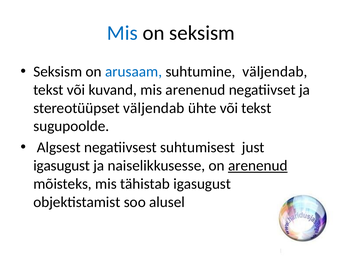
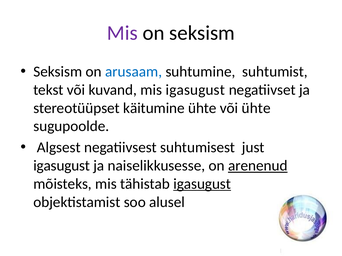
Mis at (122, 33) colour: blue -> purple
suhtumine väljendab: väljendab -> suhtumist
mis arenenud: arenenud -> igasugust
stereotüüpset väljendab: väljendab -> käitumine
või tekst: tekst -> ühte
igasugust at (202, 184) underline: none -> present
